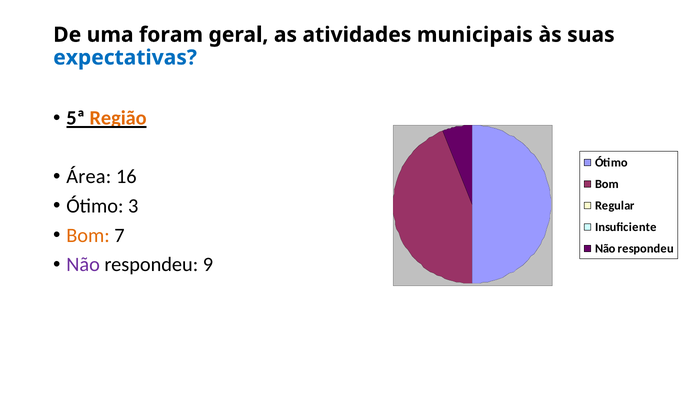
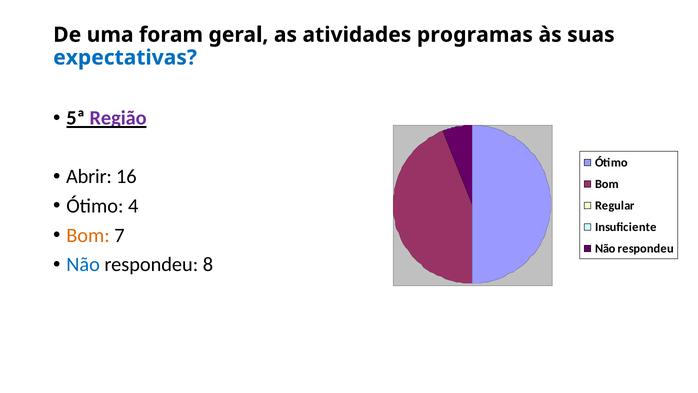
municipais: municipais -> programas
Região colour: orange -> purple
Área: Área -> Abrir
3: 3 -> 4
Não at (83, 264) colour: purple -> blue
9: 9 -> 8
